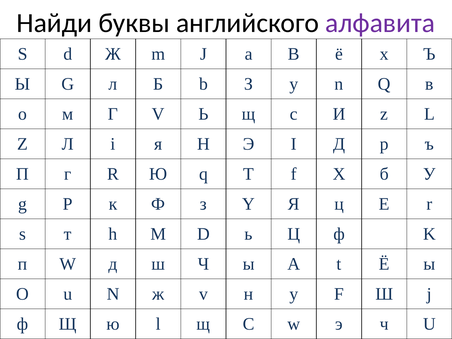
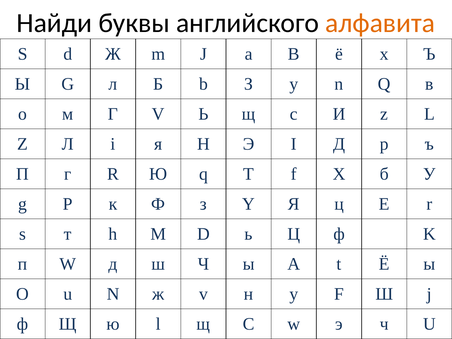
алфавита colour: purple -> orange
